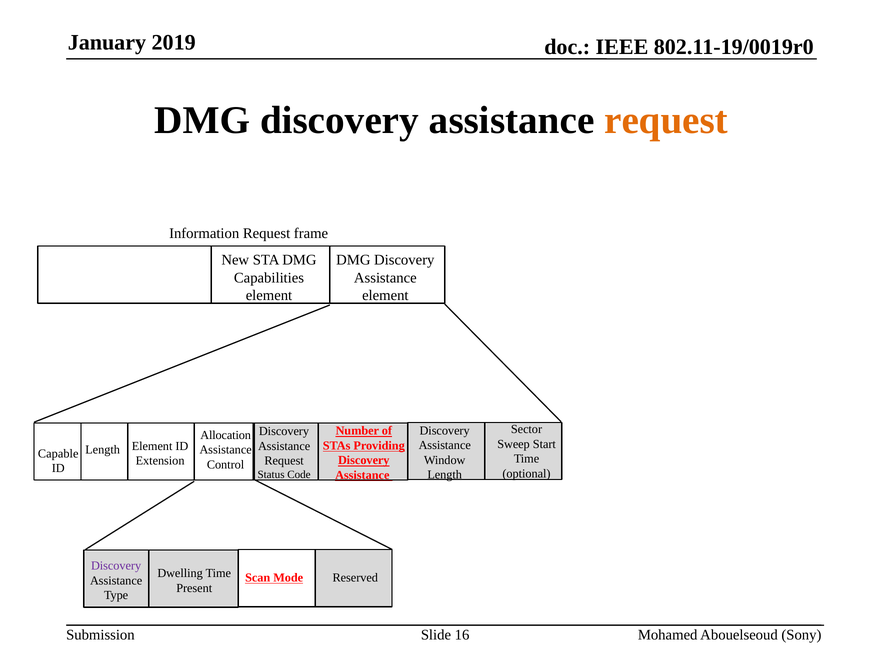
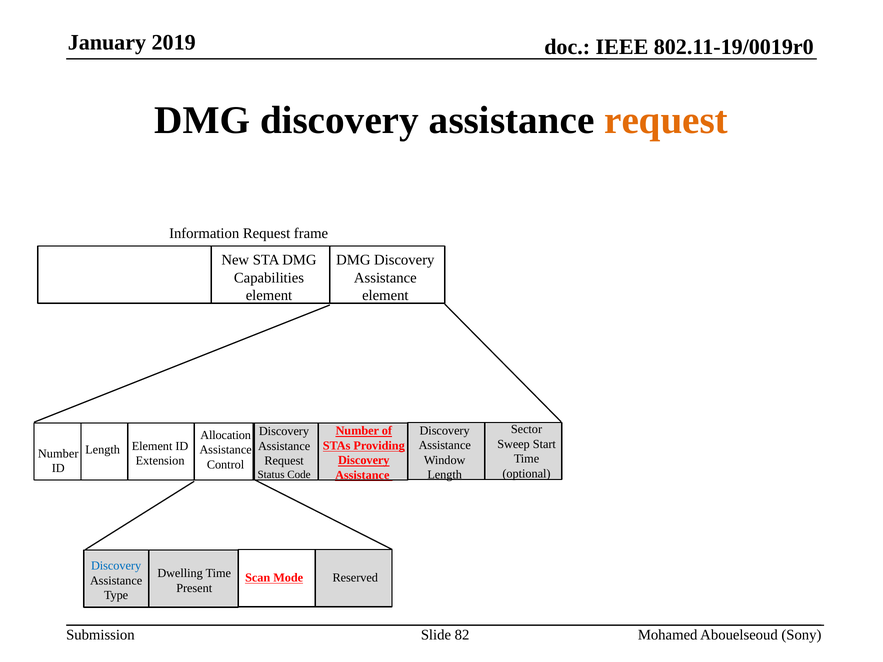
Capable at (58, 454): Capable -> Number
Discovery at (116, 566) colour: purple -> blue
16: 16 -> 82
